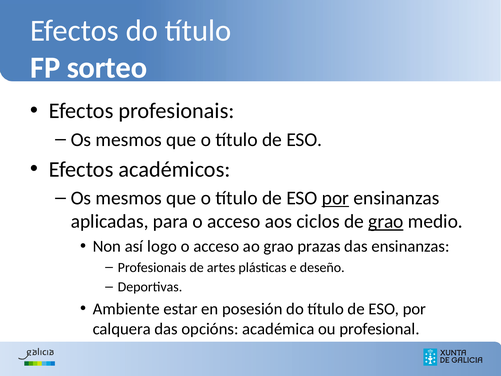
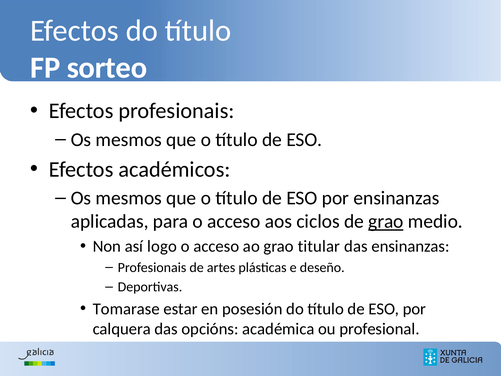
por at (335, 198) underline: present -> none
prazas: prazas -> titular
Ambiente: Ambiente -> Tomarase
